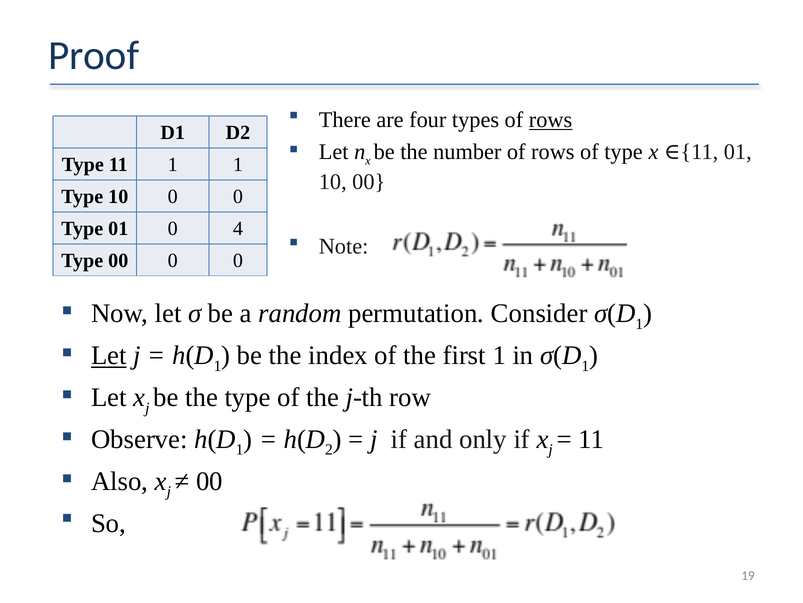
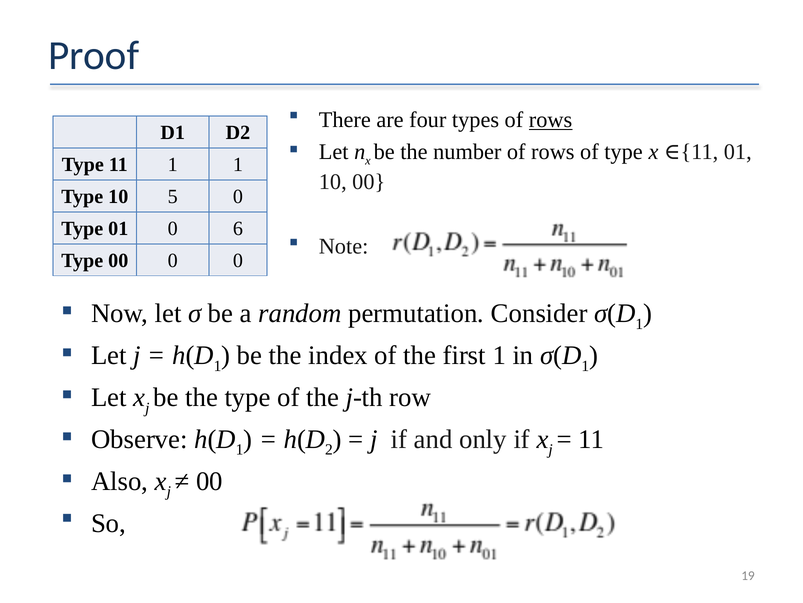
10 0: 0 -> 5
4: 4 -> 6
Let at (109, 355) underline: present -> none
